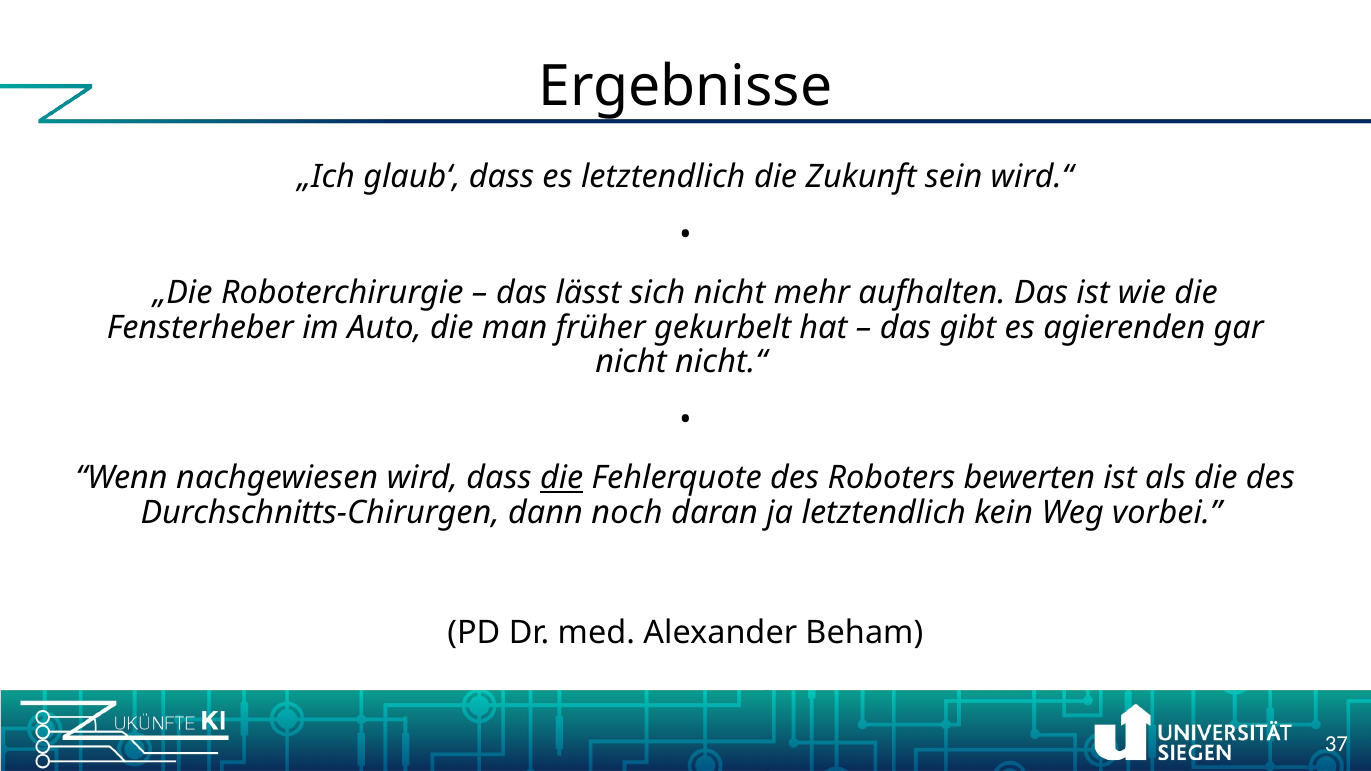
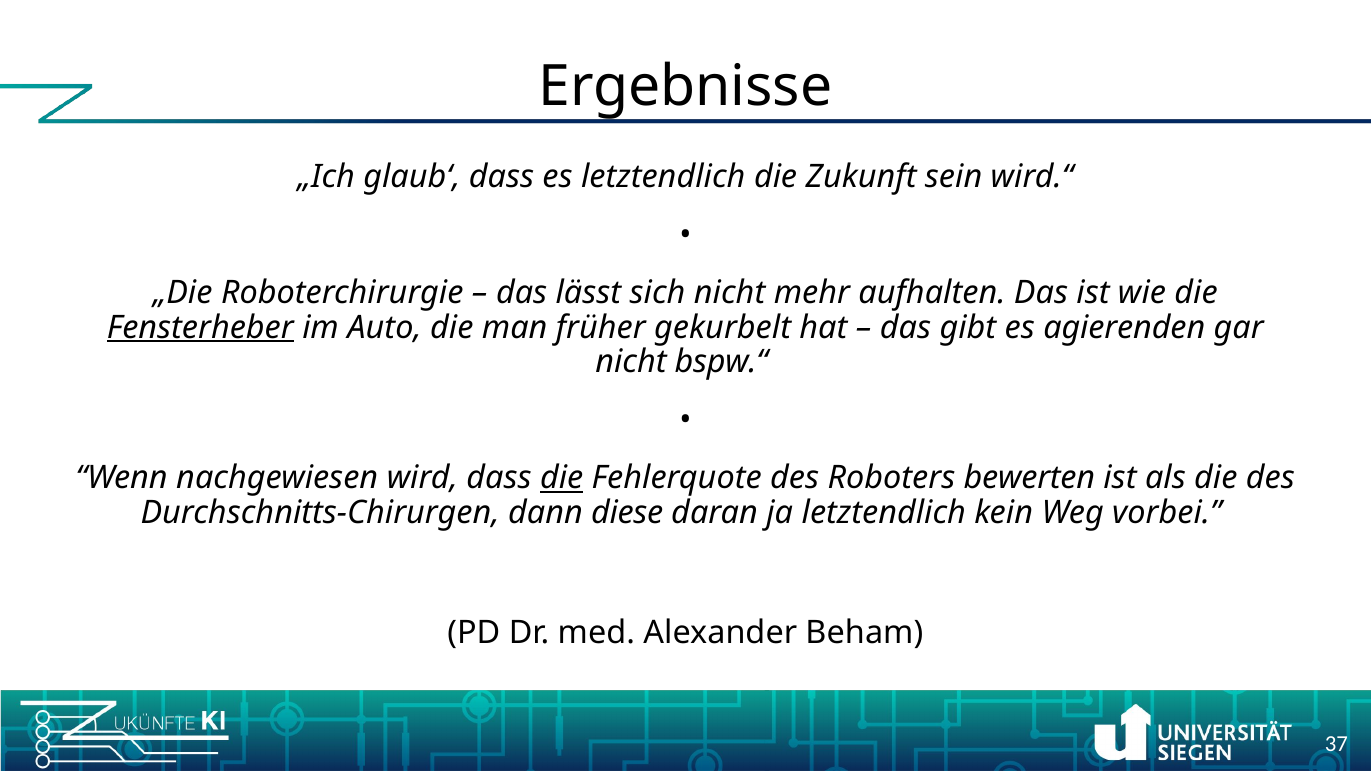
Fensterheber underline: none -> present
nicht.“: nicht.“ -> bspw.“
noch: noch -> diese
